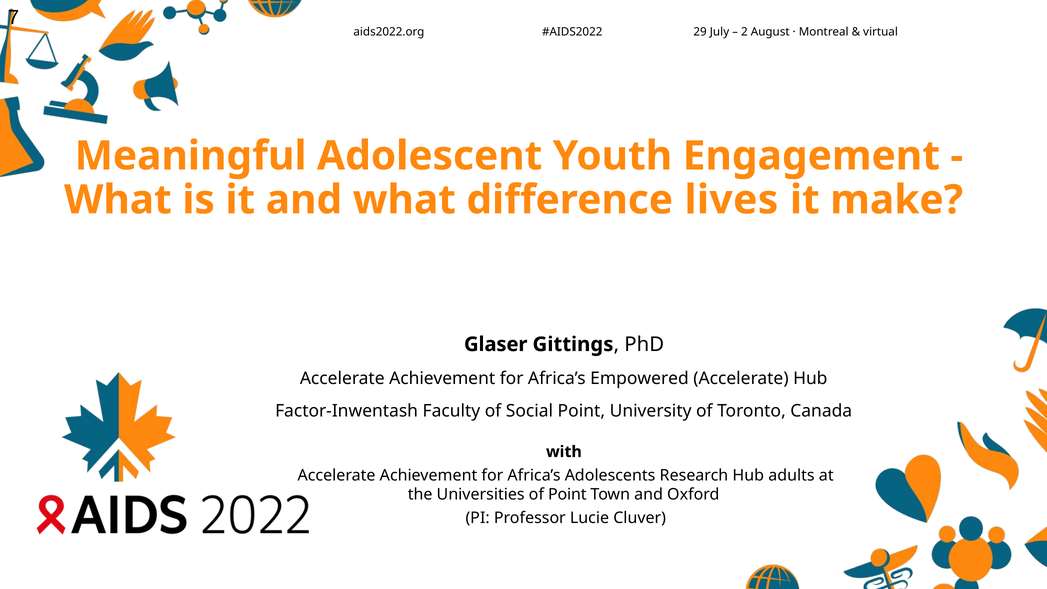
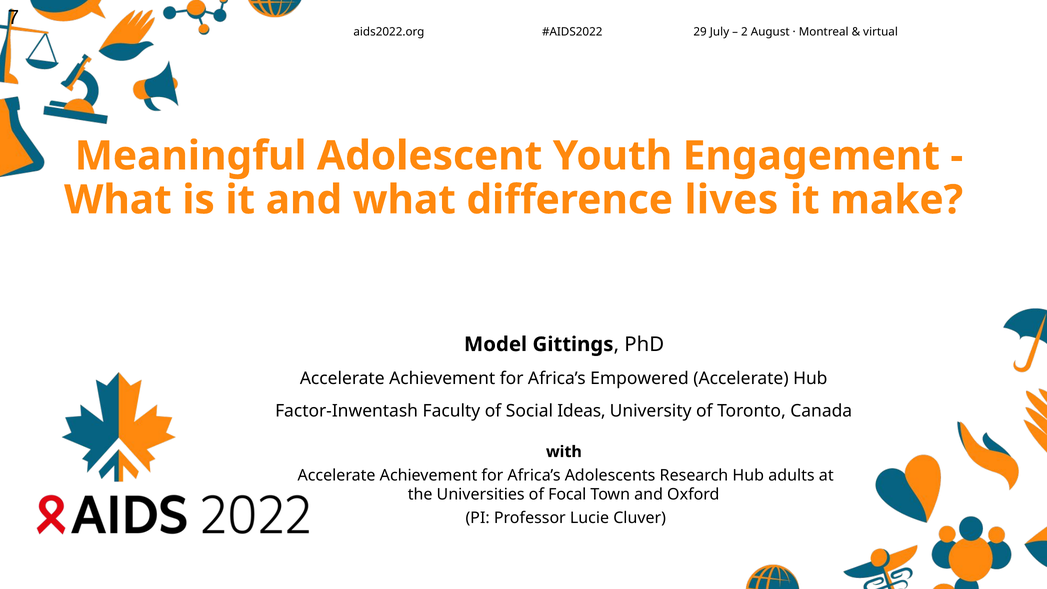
Glaser: Glaser -> Model
Social Point: Point -> Ideas
of Point: Point -> Focal
